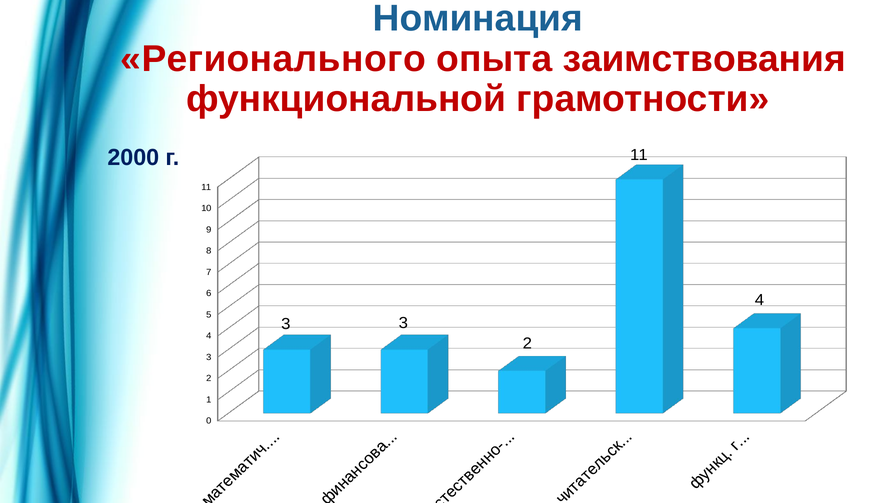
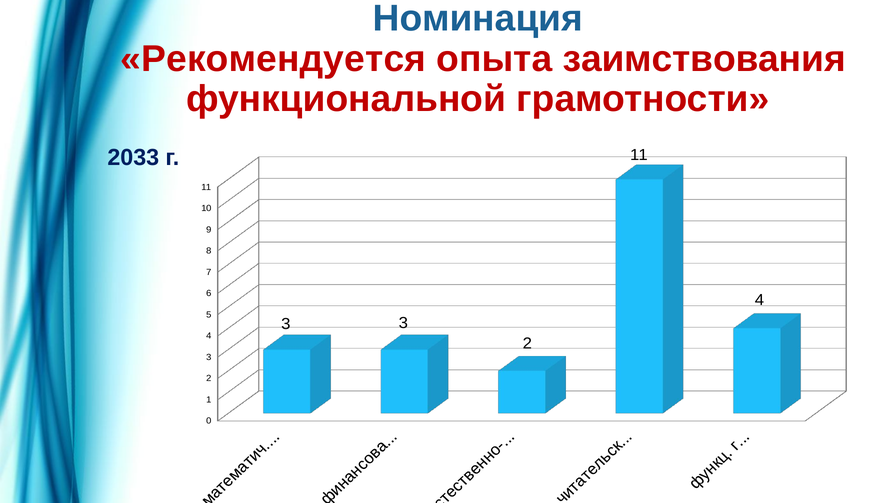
Регионального: Регионального -> Рекомендуется
2000: 2000 -> 2033
